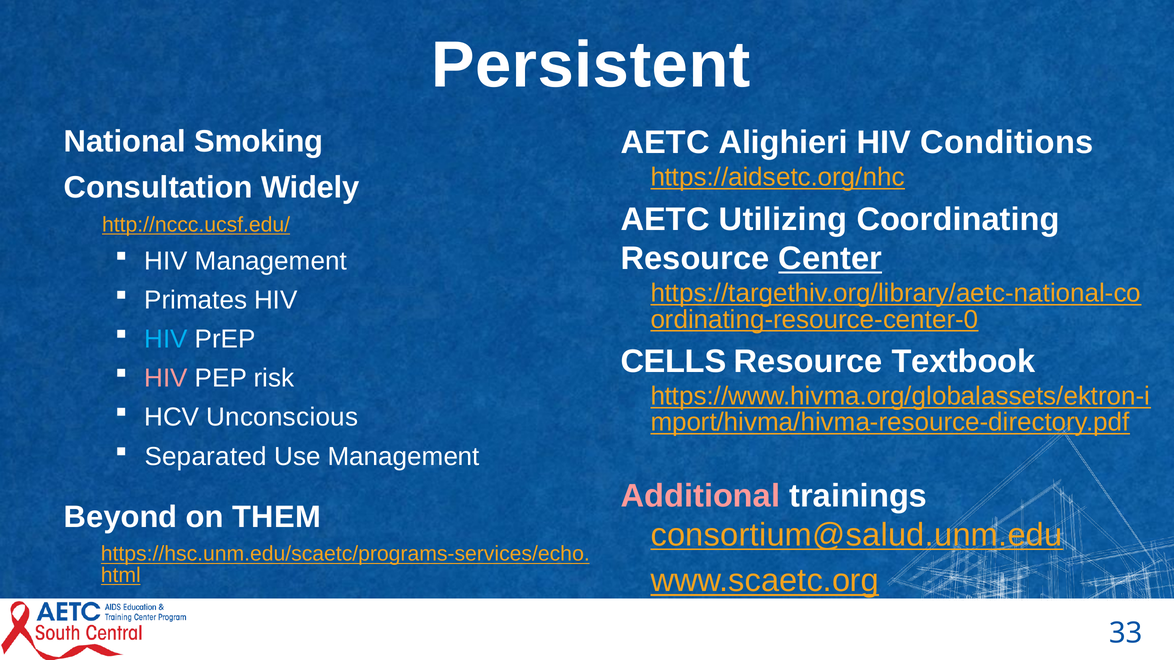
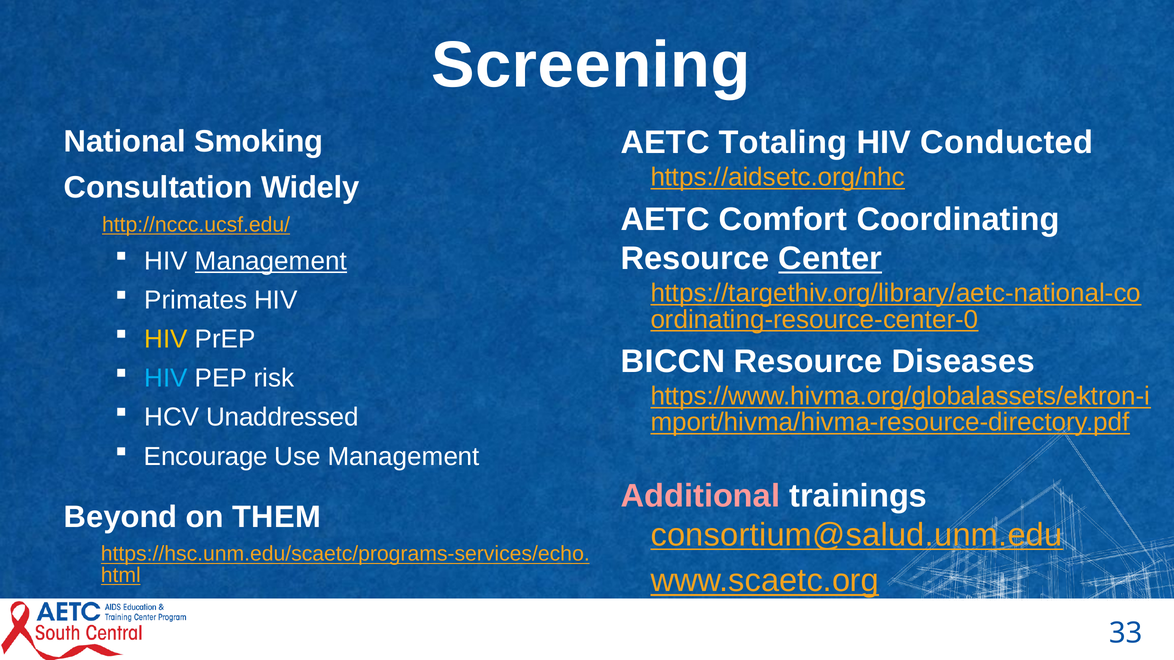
Persistent: Persistent -> Screening
Alighieri: Alighieri -> Totaling
Conditions: Conditions -> Conducted
Utilizing: Utilizing -> Comfort
Management at (271, 261) underline: none -> present
HIV at (166, 339) colour: light blue -> yellow
CELLS: CELLS -> BICCN
Textbook: Textbook -> Diseases
HIV at (166, 379) colour: pink -> light blue
Unconscious: Unconscious -> Unaddressed
Separated: Separated -> Encourage
